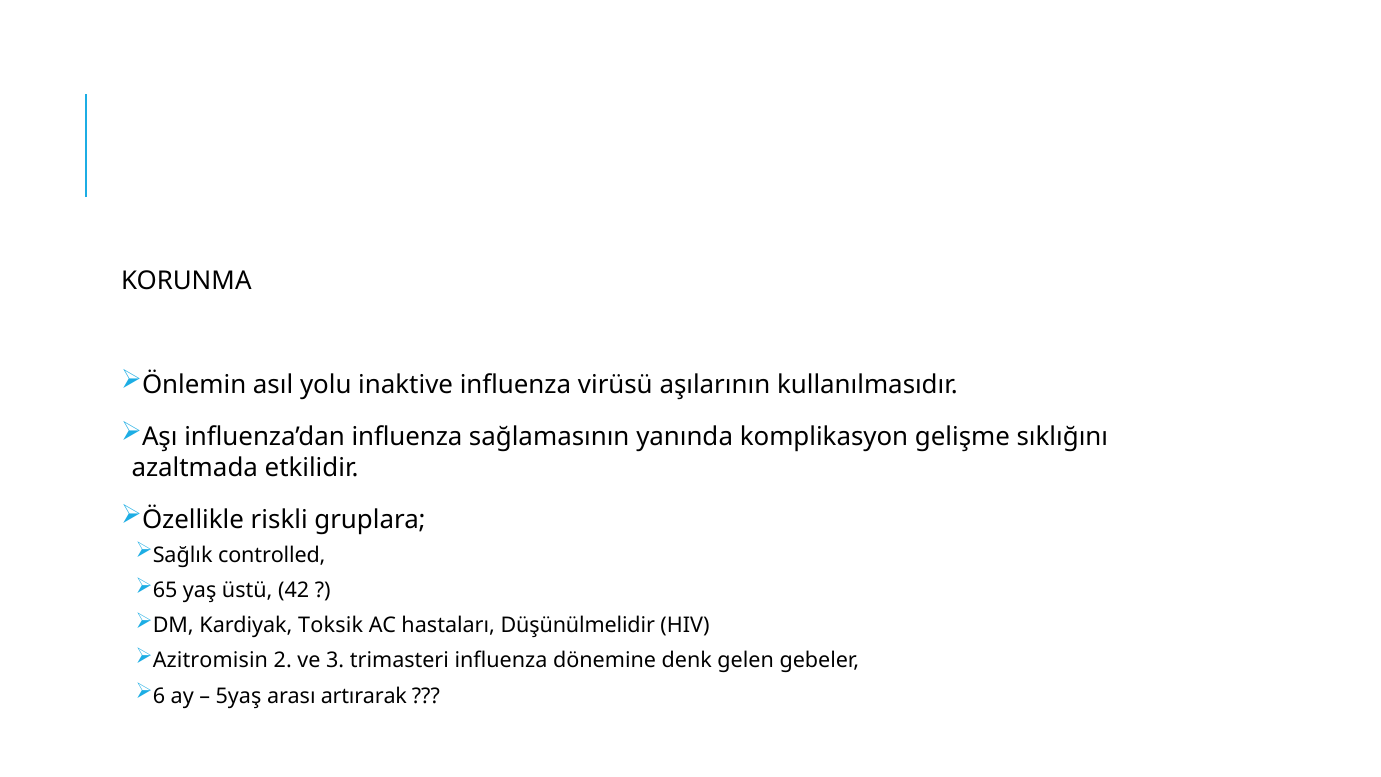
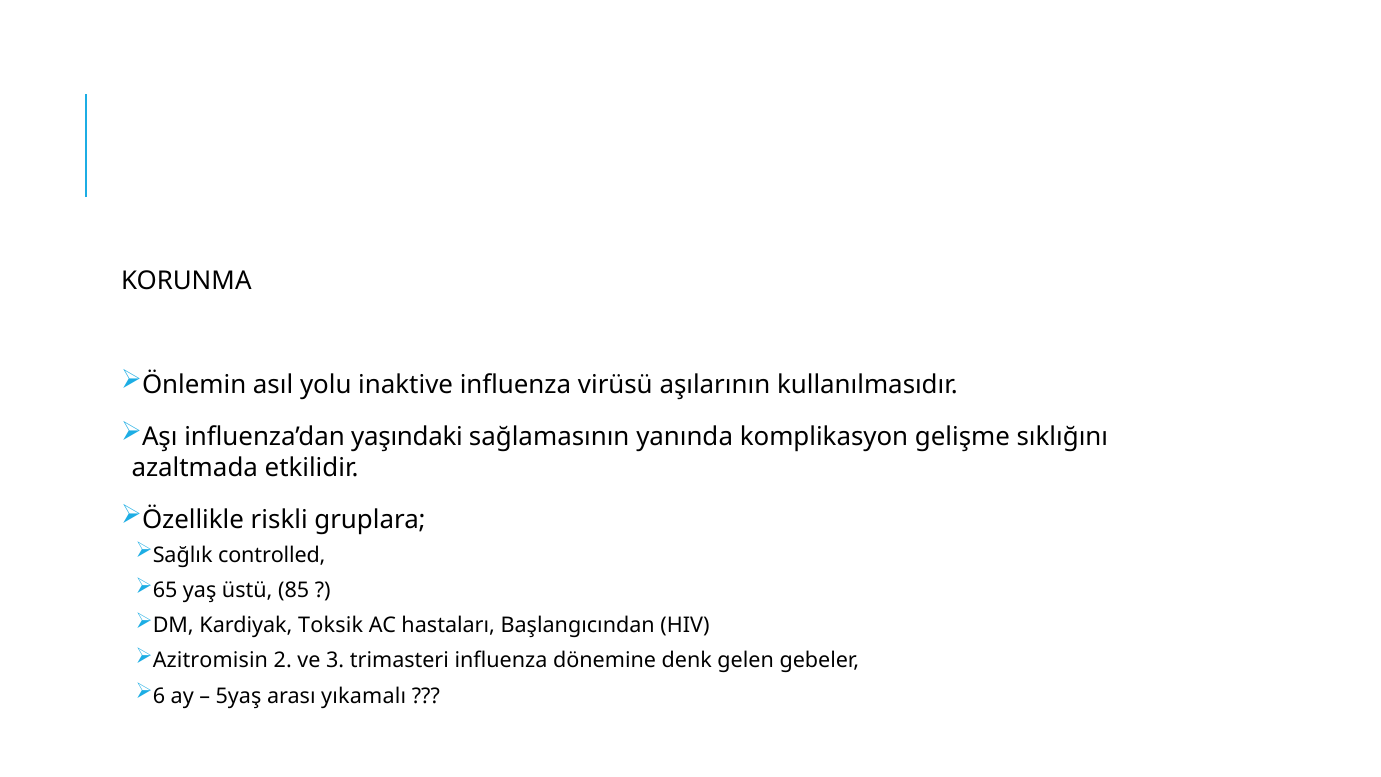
influenza’dan influenza: influenza -> yaşındaki
42: 42 -> 85
Düşünülmelidir: Düşünülmelidir -> Başlangıcından
artırarak: artırarak -> yıkamalı
